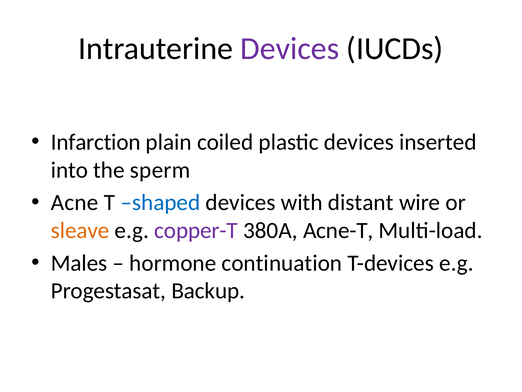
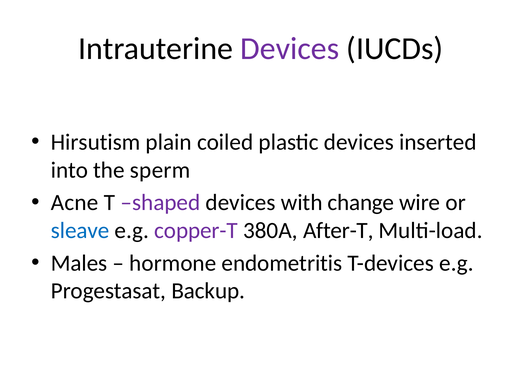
Infarction: Infarction -> Hirsutism
shaped colour: blue -> purple
distant: distant -> change
sleave colour: orange -> blue
Acne-T: Acne-T -> After-T
continuation: continuation -> endometritis
